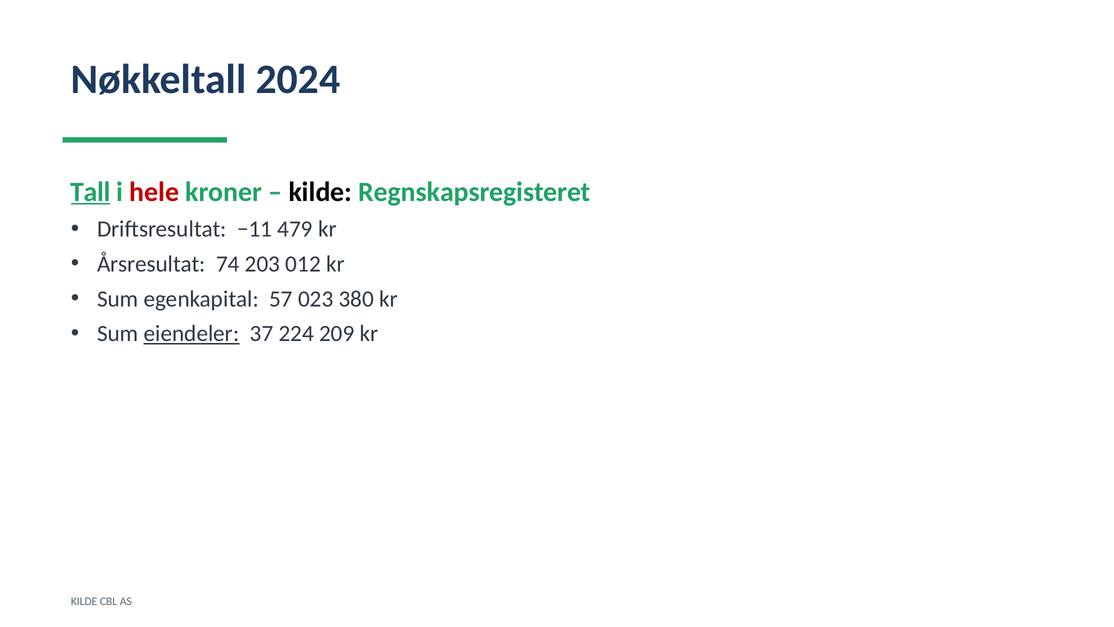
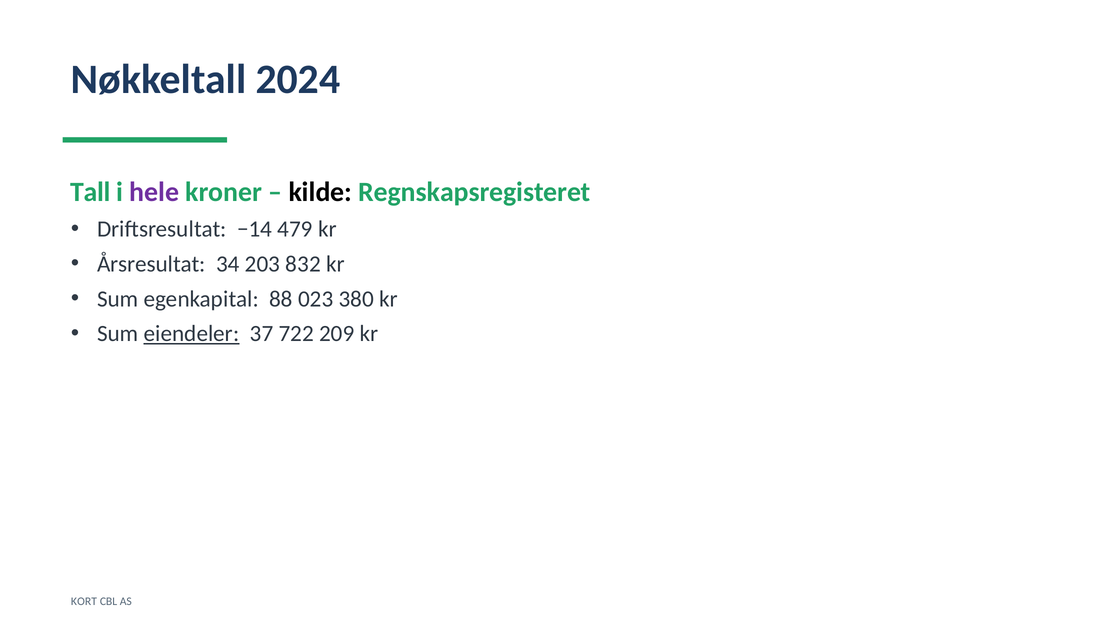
Tall underline: present -> none
hele colour: red -> purple
−11: −11 -> −14
74: 74 -> 34
012: 012 -> 832
57: 57 -> 88
224: 224 -> 722
KILDE at (84, 601): KILDE -> KORT
